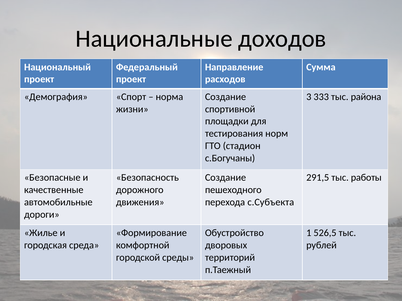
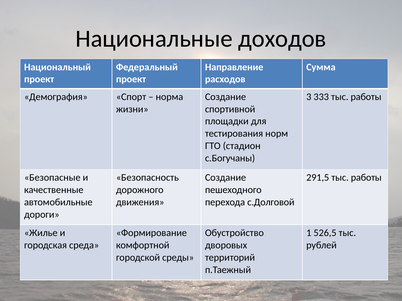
333 тыс района: района -> работы
с.Субъекта: с.Субъекта -> с.Долговой
